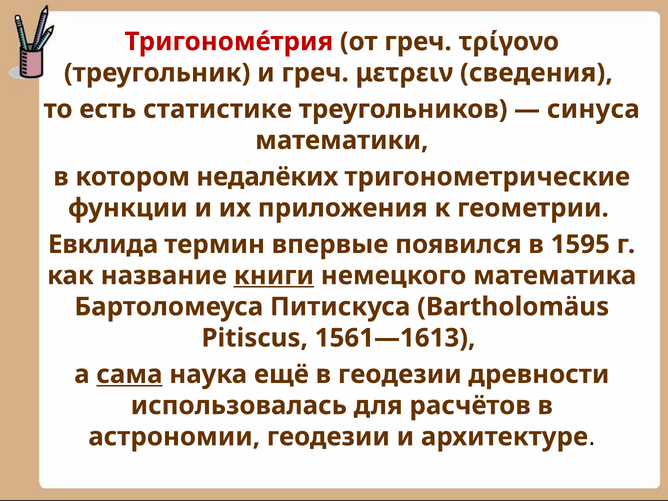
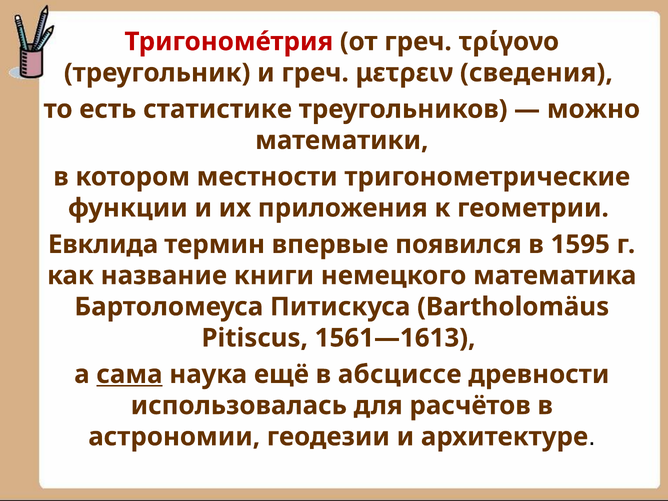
синуса: синуса -> можно
недалёких: недалёких -> местности
книги underline: present -> none
в геодезии: геодезии -> абсциссе
